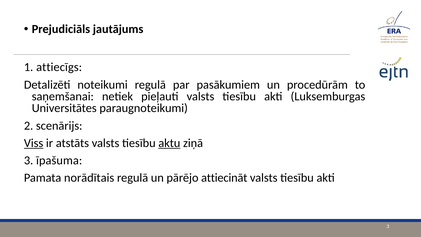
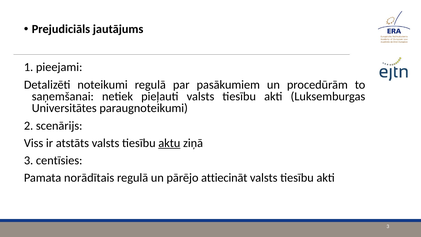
attiecīgs: attiecīgs -> pieejami
Viss underline: present -> none
īpašuma: īpašuma -> centīsies
